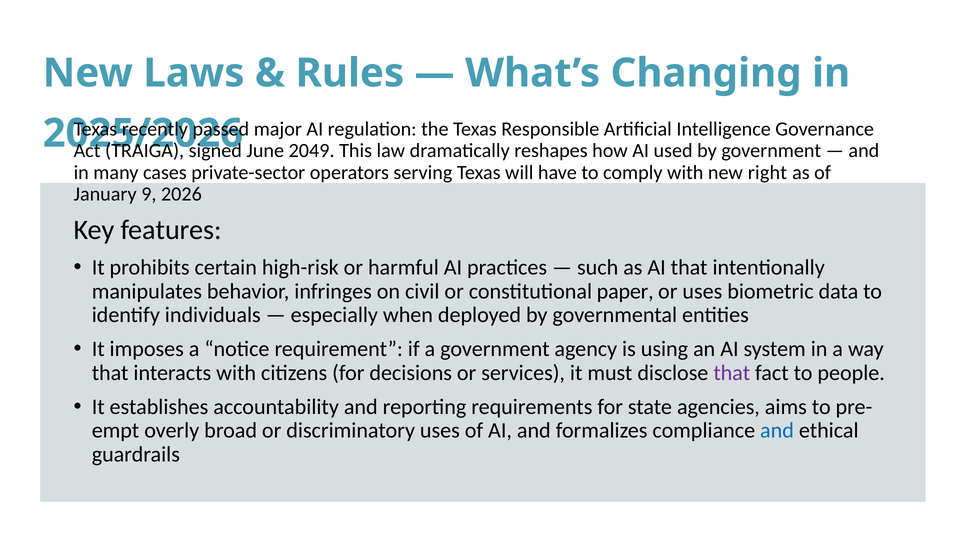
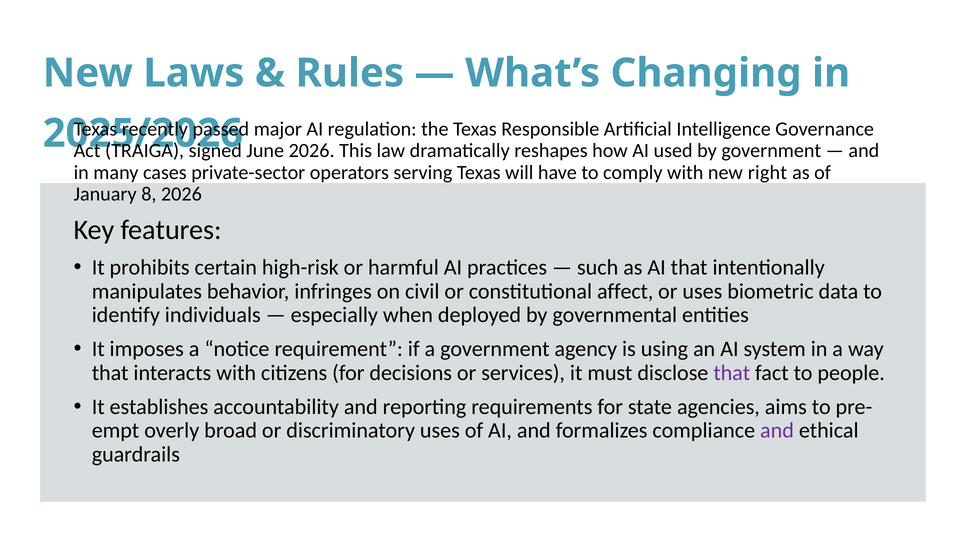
June 2049: 2049 -> 2026
9: 9 -> 8
paper: paper -> affect
and at (777, 431) colour: blue -> purple
